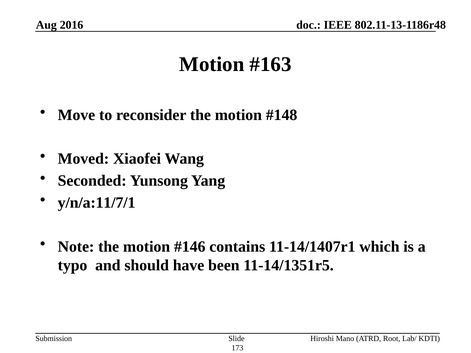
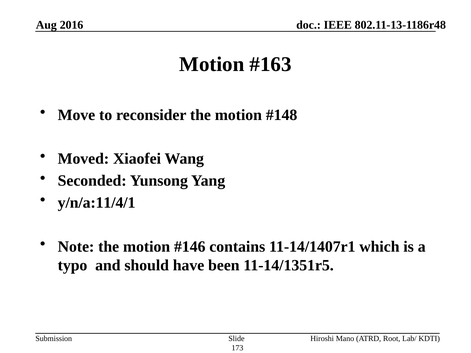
y/n/a:11/7/1: y/n/a:11/7/1 -> y/n/a:11/4/1
